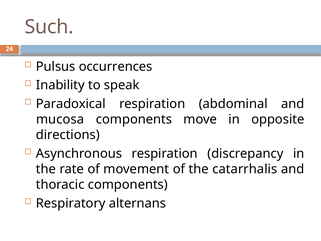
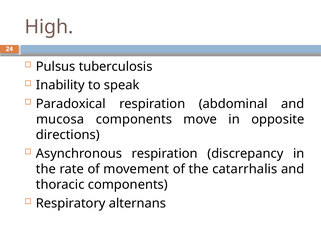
Such: Such -> High
occurrences: occurrences -> tuberculosis
